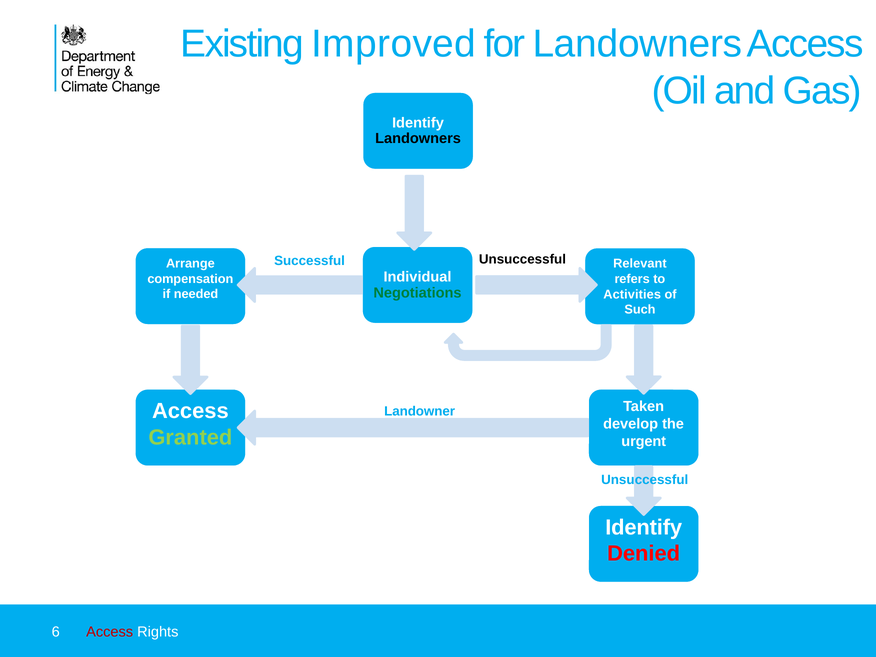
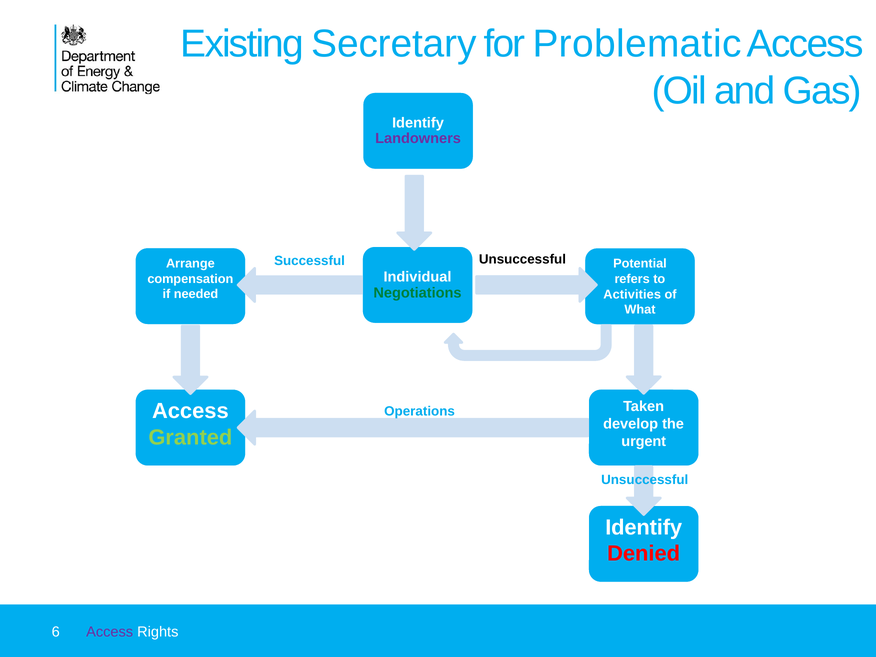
Improved: Improved -> Secretary
for Landowners: Landowners -> Problematic
Landowners at (418, 139) colour: black -> purple
Relevant: Relevant -> Potential
Such: Such -> What
Landowner: Landowner -> Operations
Access at (110, 632) colour: red -> purple
